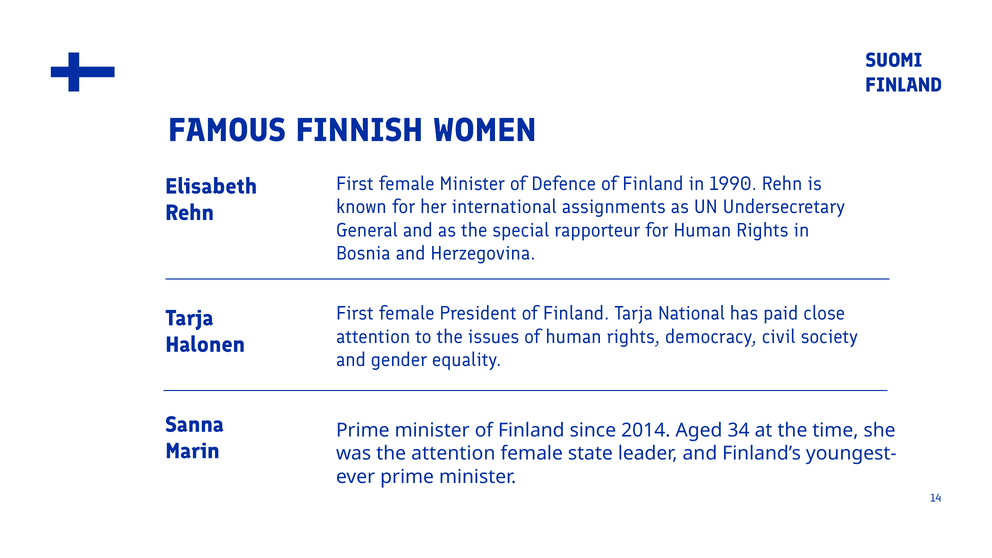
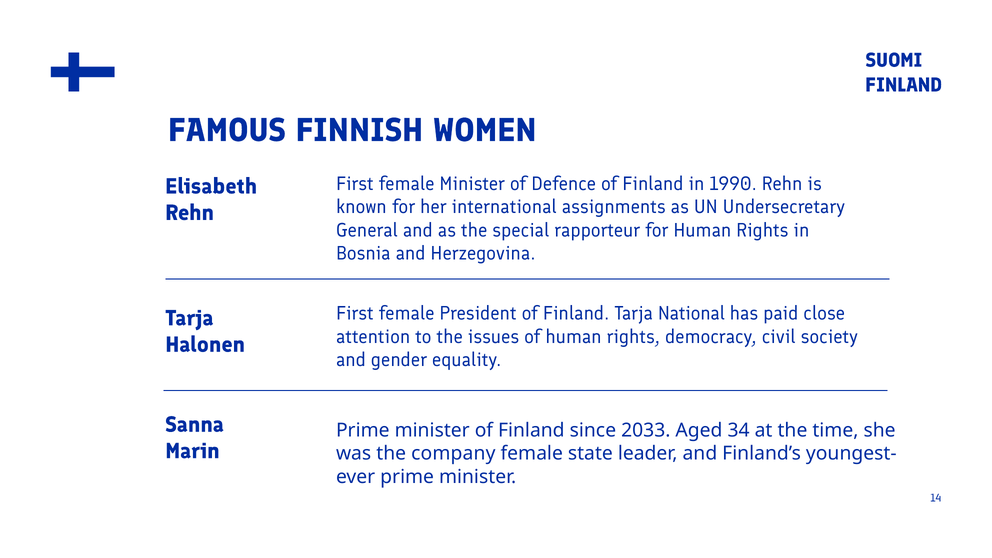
2014: 2014 -> 2033
the attention: attention -> company
